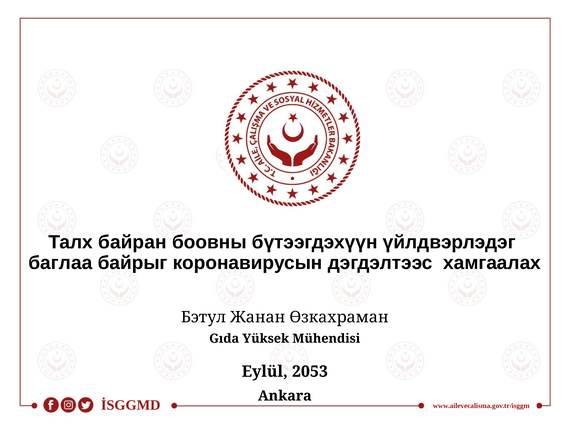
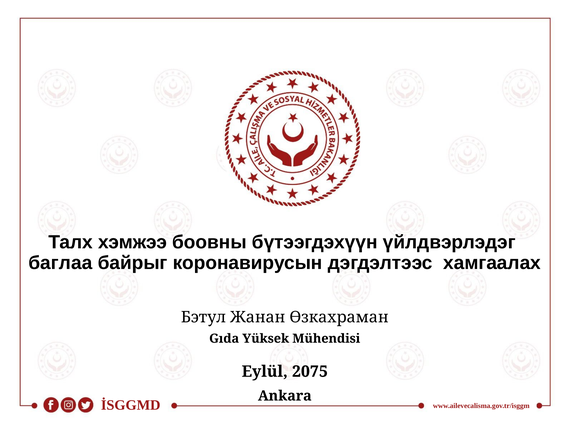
байран: байран -> хэмжээ
2053: 2053 -> 2075
